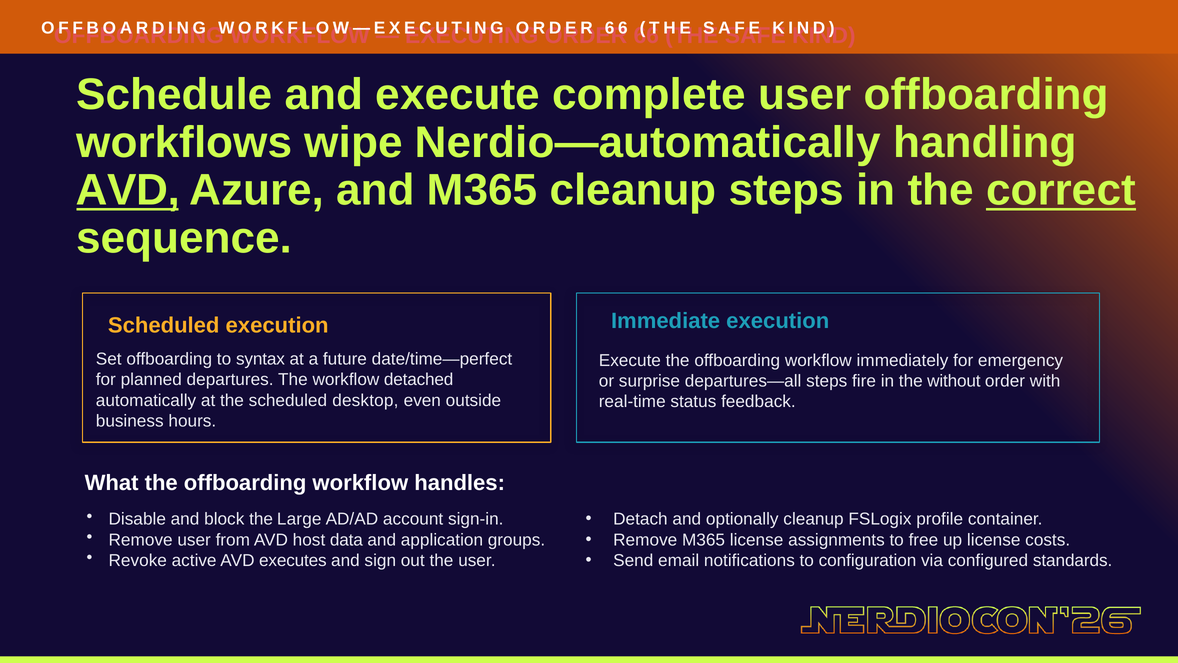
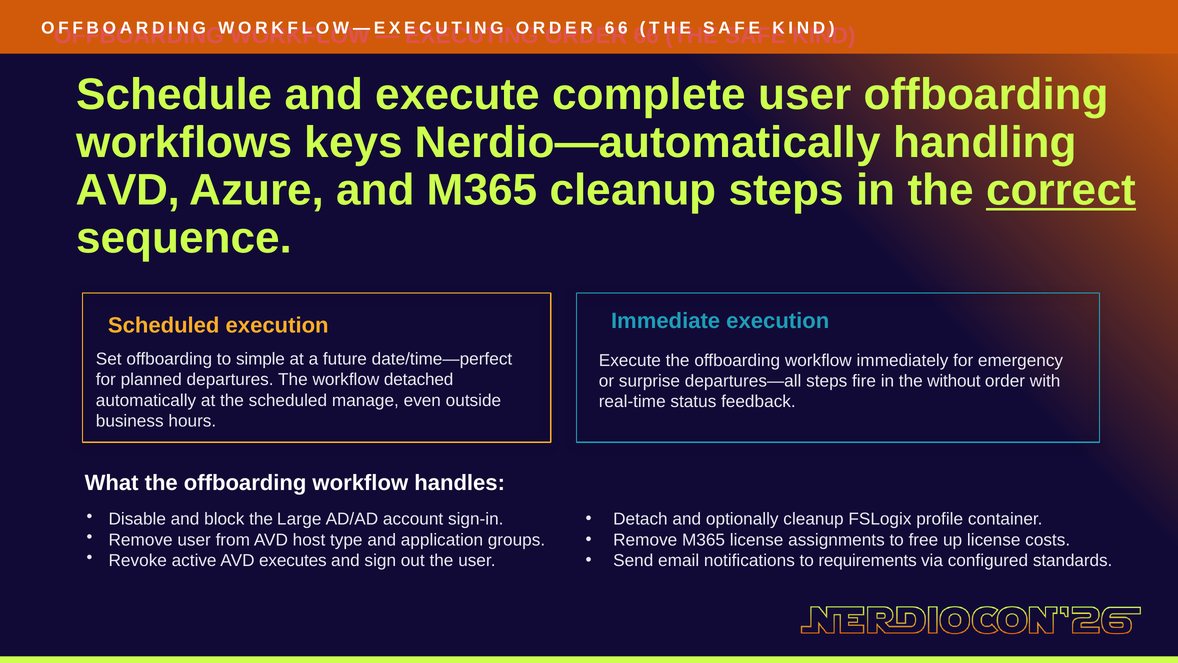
wipe: wipe -> keys
AVD at (128, 190) underline: present -> none
syntax: syntax -> simple
desktop: desktop -> manage
data: data -> type
configuration: configuration -> requirements
